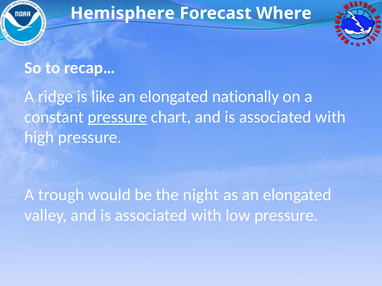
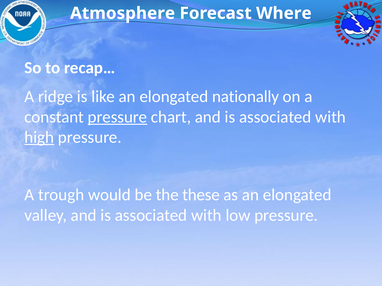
Hemisphere: Hemisphere -> Atmosphere
high underline: none -> present
night: night -> these
